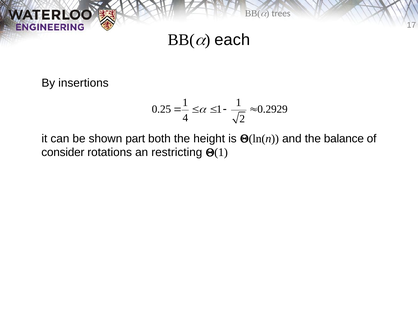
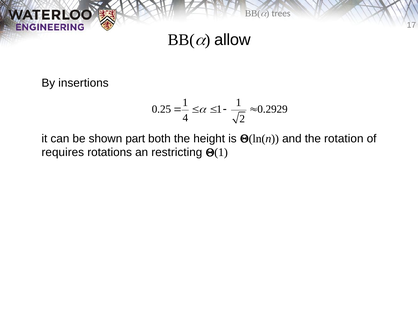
each: each -> allow
balance: balance -> rotation
consider: consider -> requires
